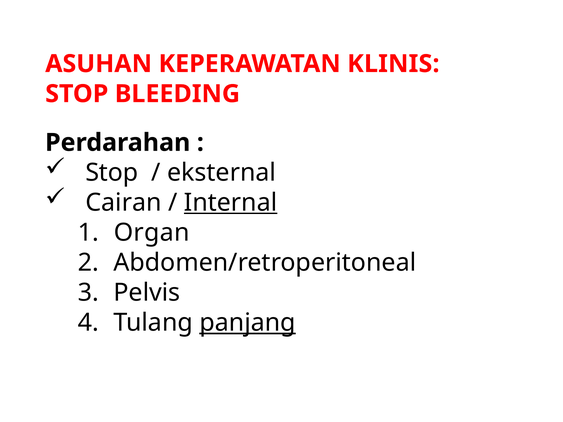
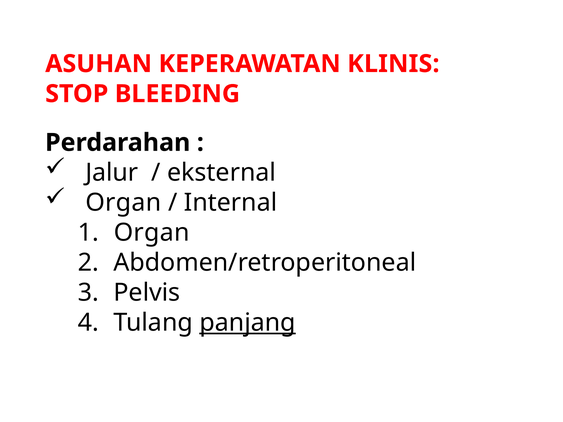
Stop at (112, 173): Stop -> Jalur
Cairan at (123, 203): Cairan -> Organ
Internal underline: present -> none
